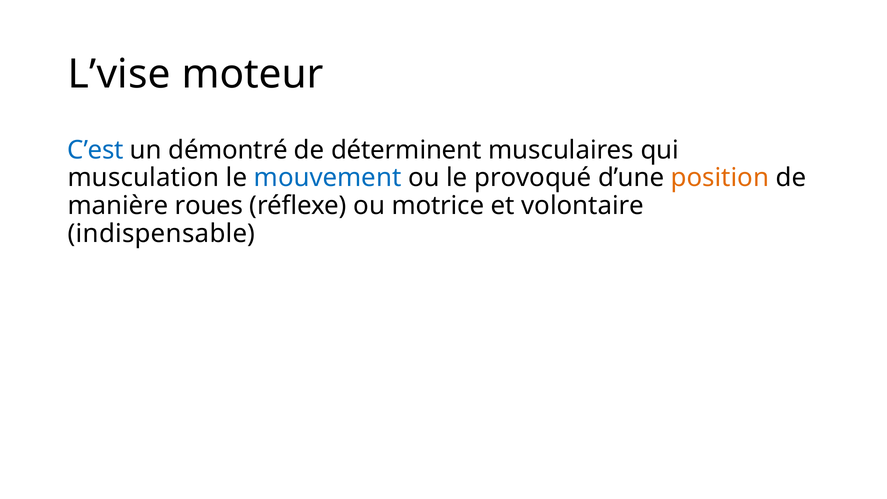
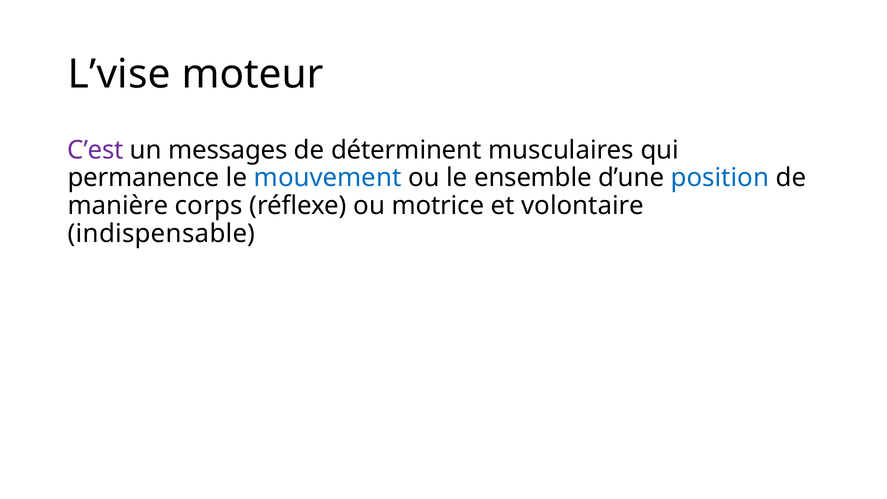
C’est colour: blue -> purple
démontré: démontré -> messages
musculation: musculation -> permanence
provoqué: provoqué -> ensemble
position colour: orange -> blue
roues: roues -> corps
